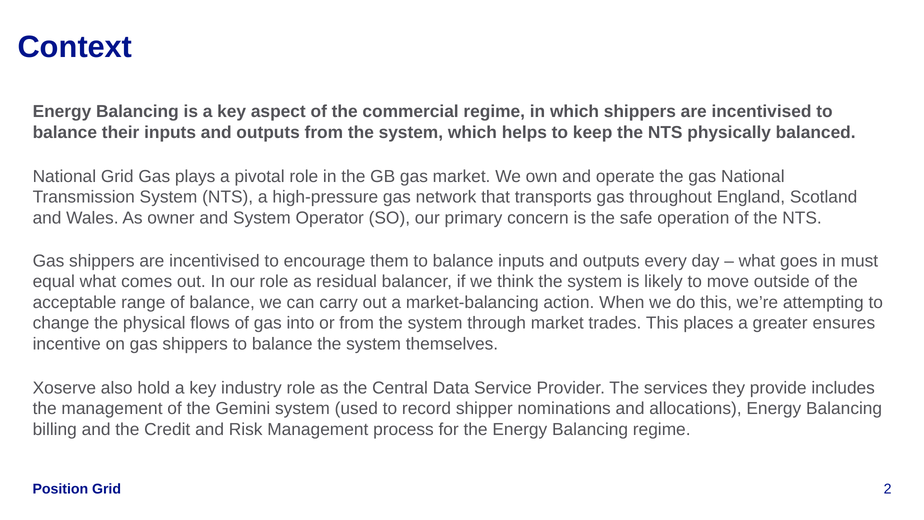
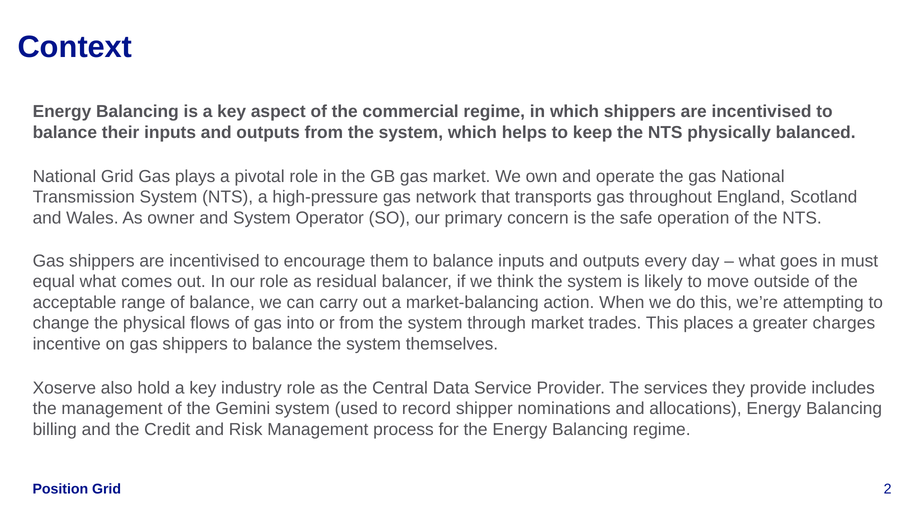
ensures: ensures -> charges
